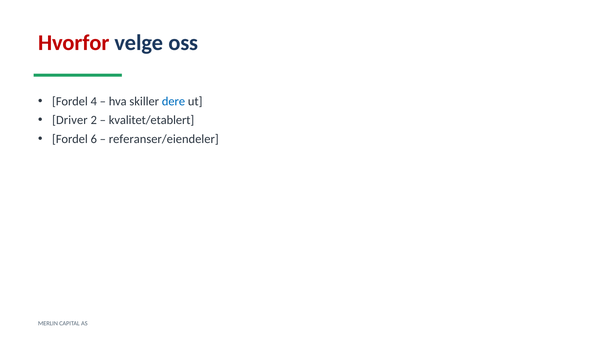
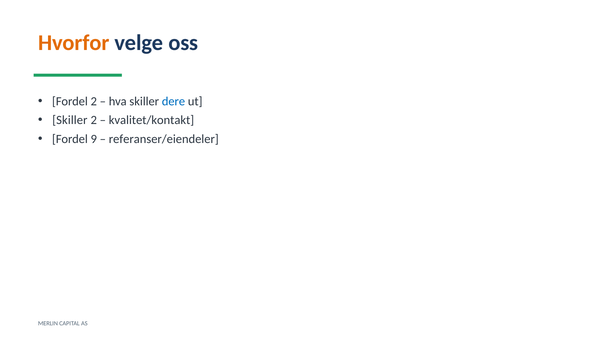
Hvorfor colour: red -> orange
Fordel 4: 4 -> 2
Driver at (70, 120): Driver -> Skiller
kvalitet/etablert: kvalitet/etablert -> kvalitet/kontakt
6: 6 -> 9
